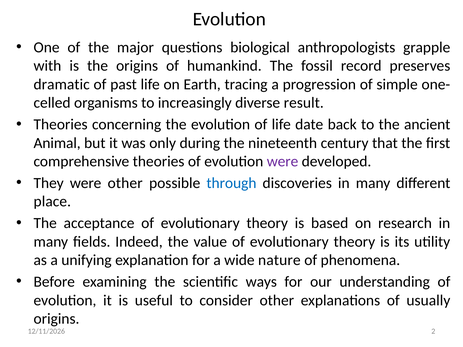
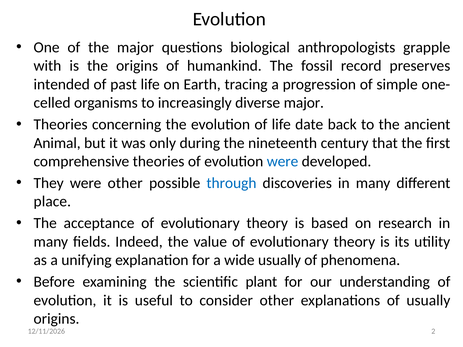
dramatic: dramatic -> intended
diverse result: result -> major
were at (283, 162) colour: purple -> blue
wide nature: nature -> usually
ways: ways -> plant
